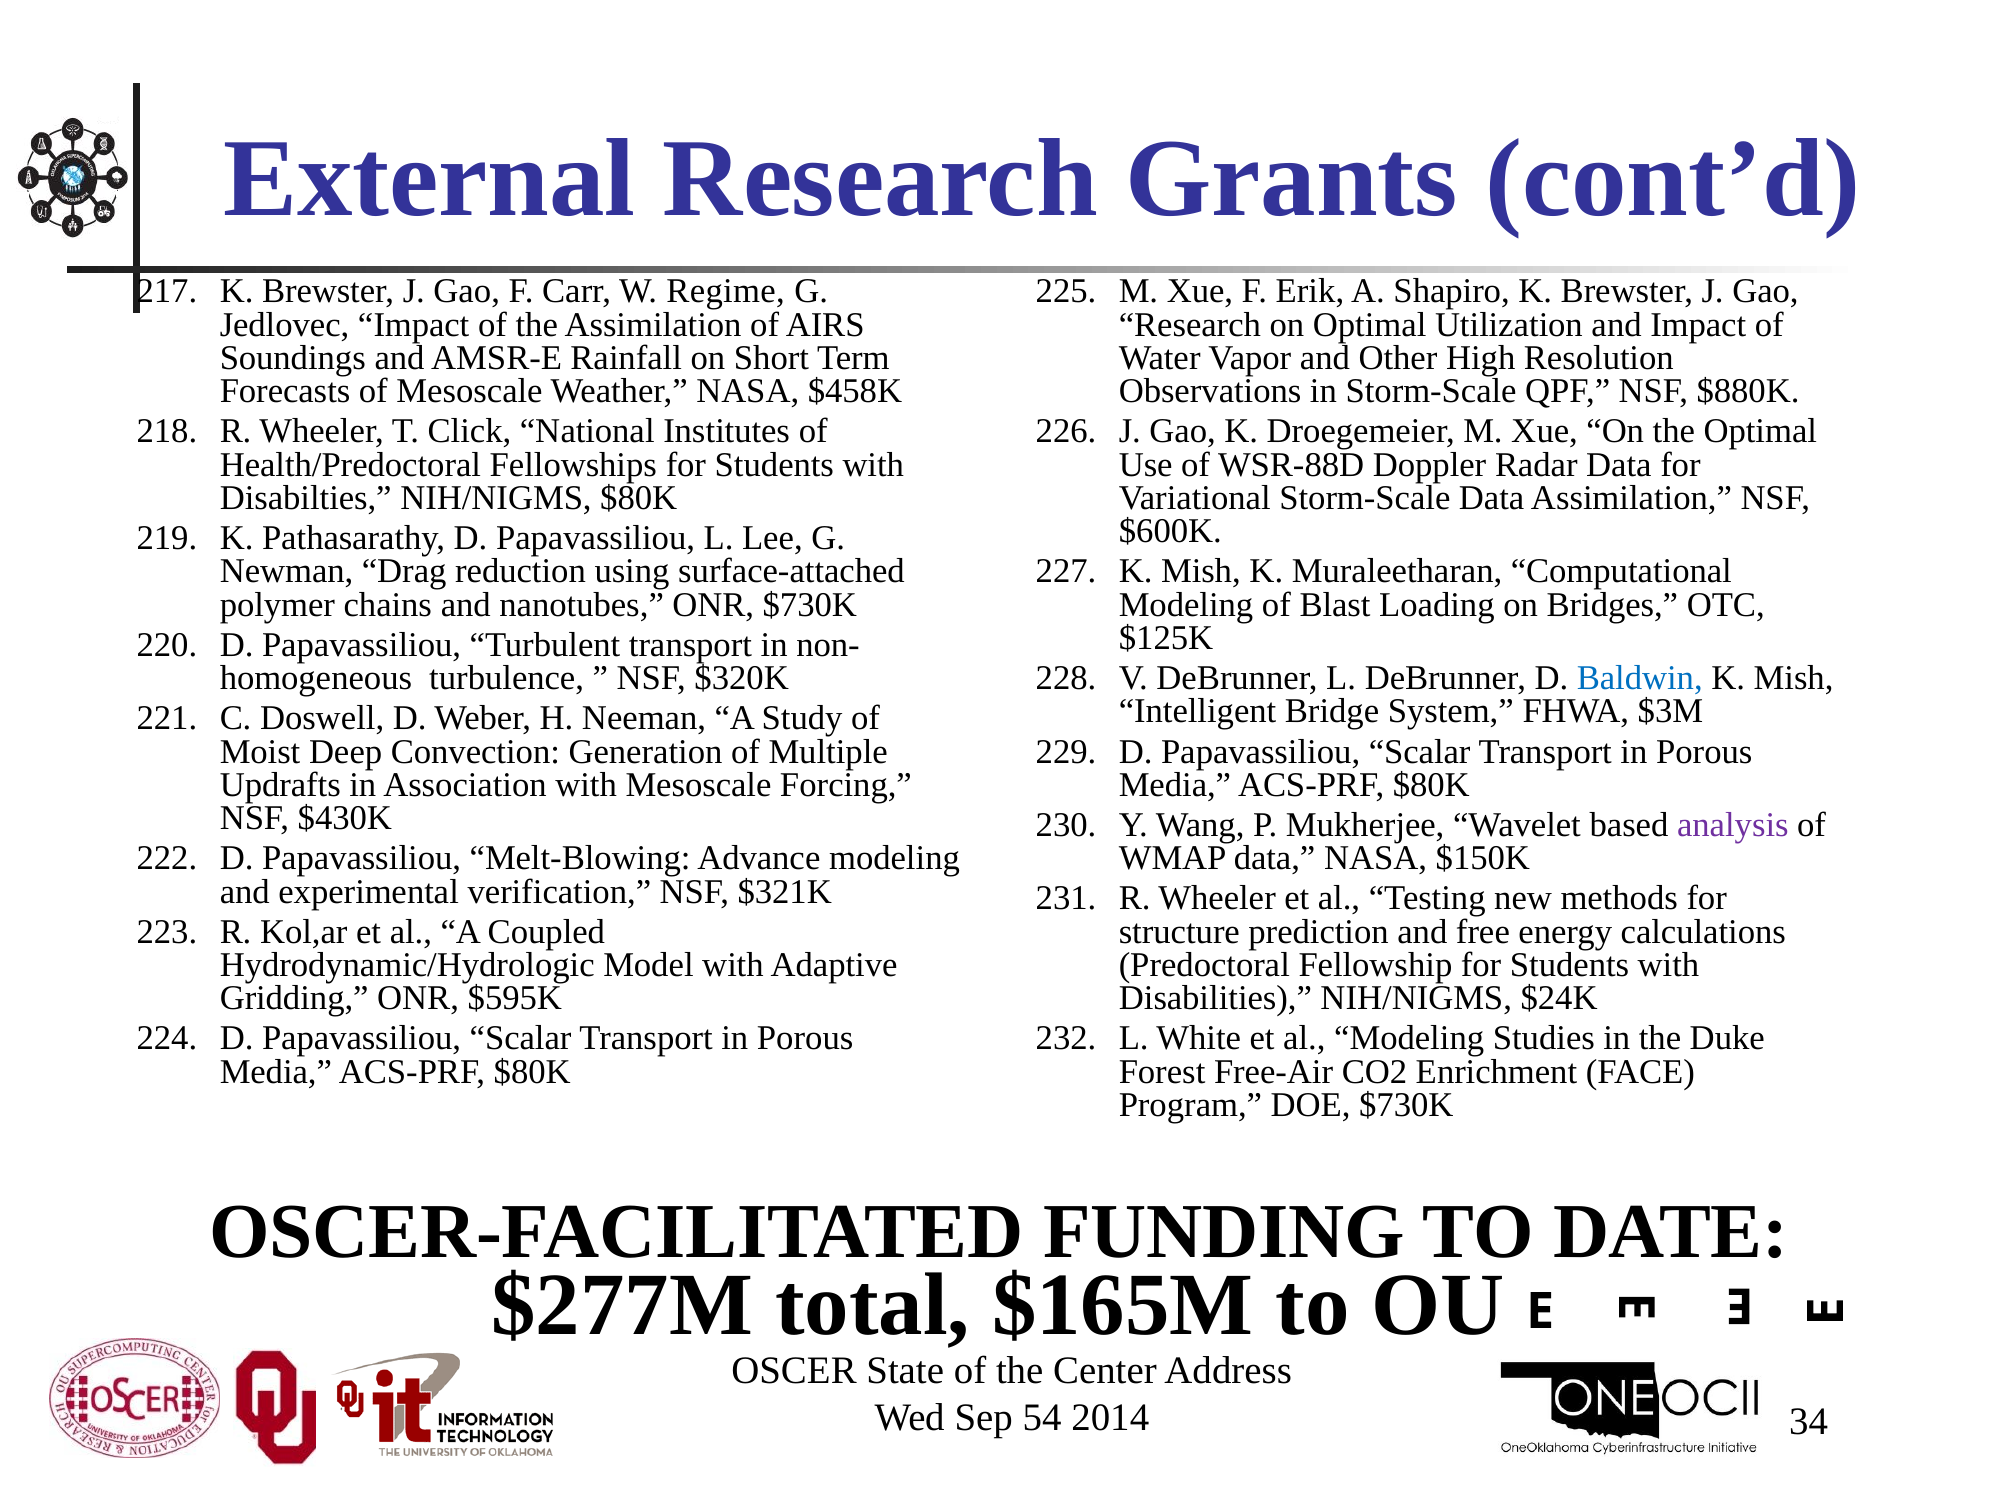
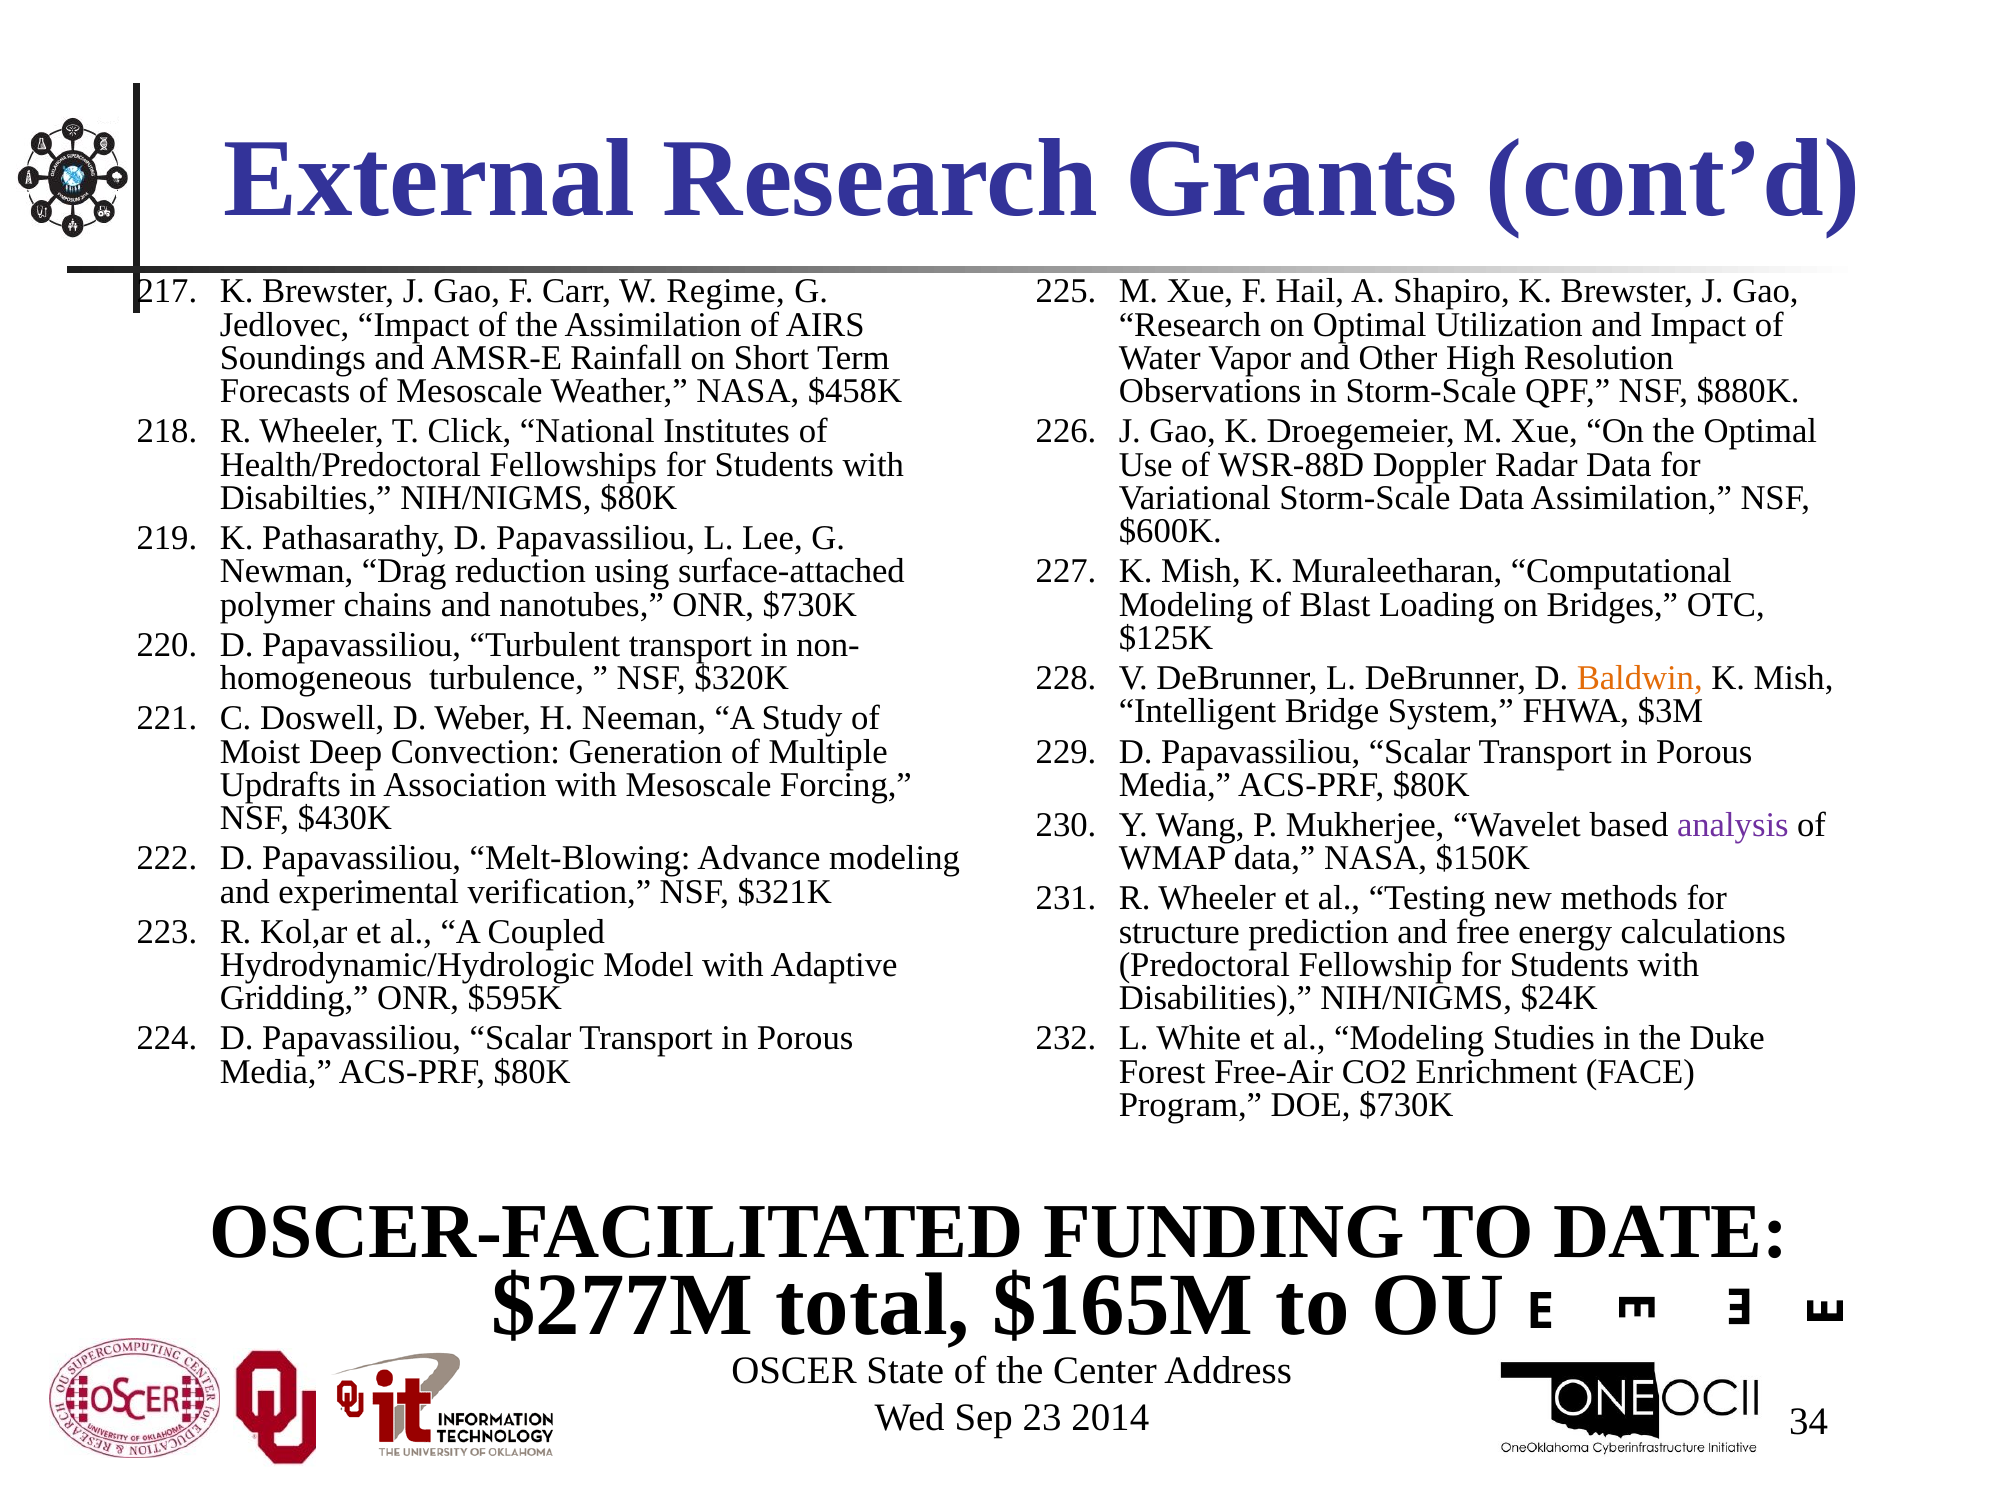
Erik: Erik -> Hail
Baldwin colour: blue -> orange
54: 54 -> 23
